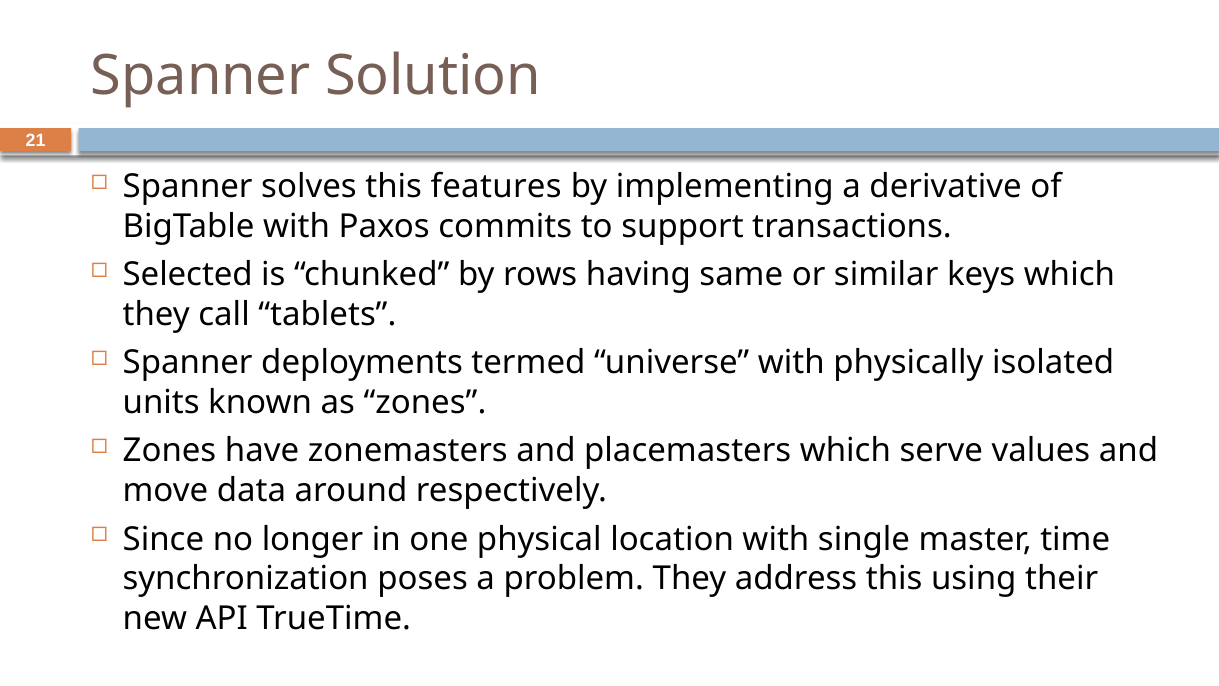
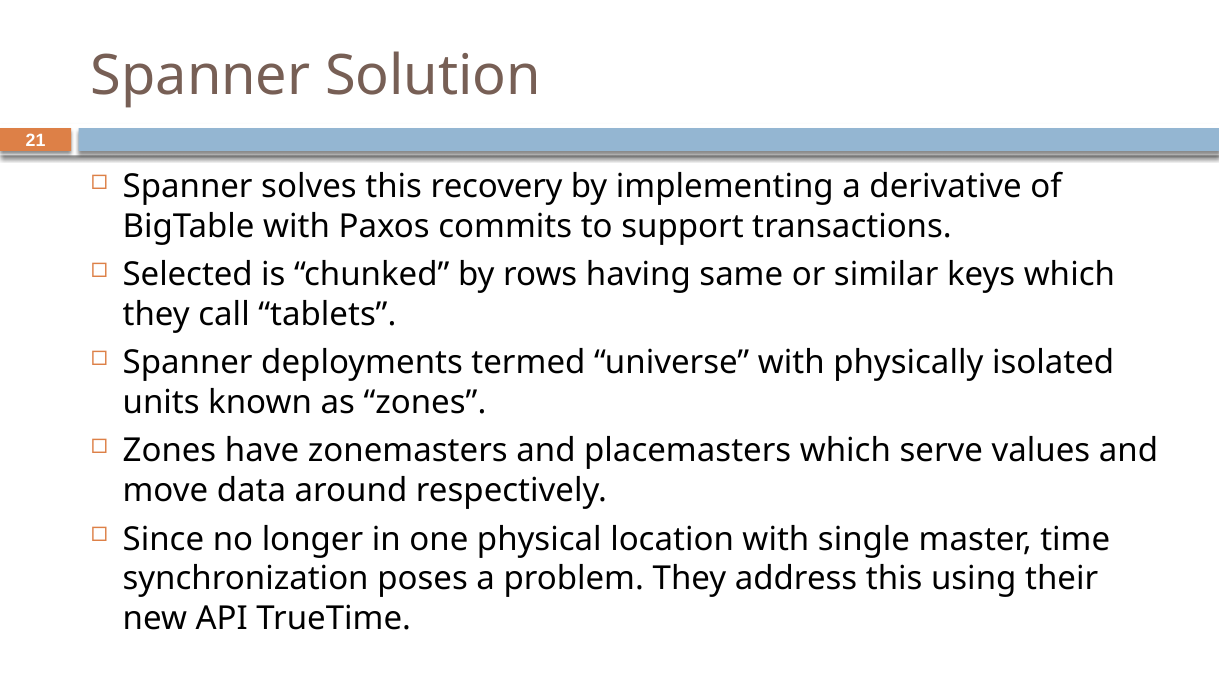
features: features -> recovery
